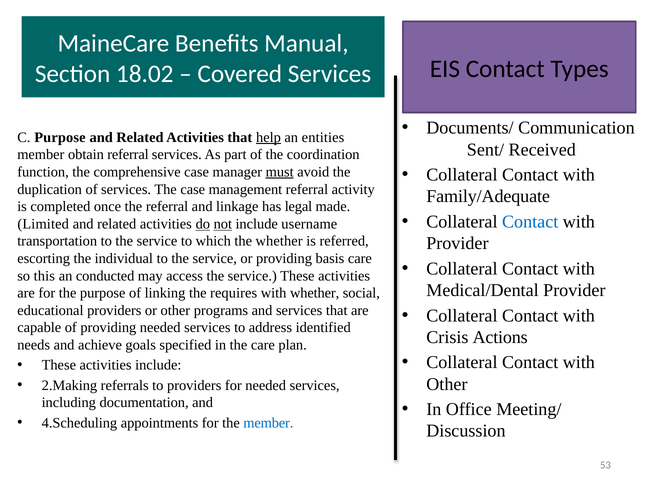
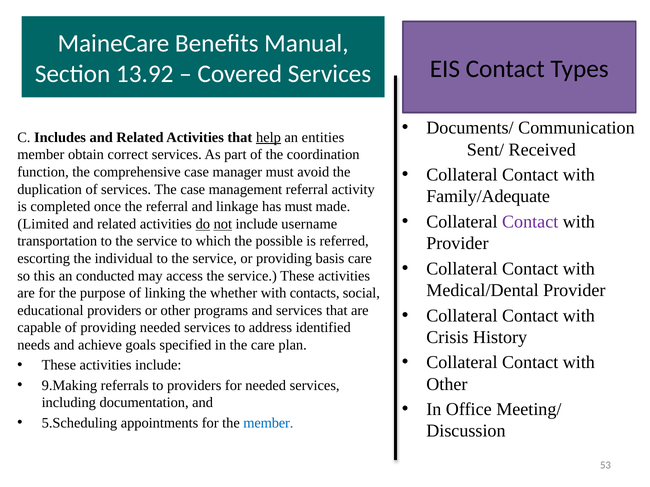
18.02: 18.02 -> 13.92
C Purpose: Purpose -> Includes
obtain referral: referral -> correct
must at (280, 172) underline: present -> none
has legal: legal -> must
Contact at (530, 222) colour: blue -> purple
the whether: whether -> possible
requires: requires -> whether
with whether: whether -> contacts
Actions: Actions -> History
2.Making: 2.Making -> 9.Making
4.Scheduling: 4.Scheduling -> 5.Scheduling
